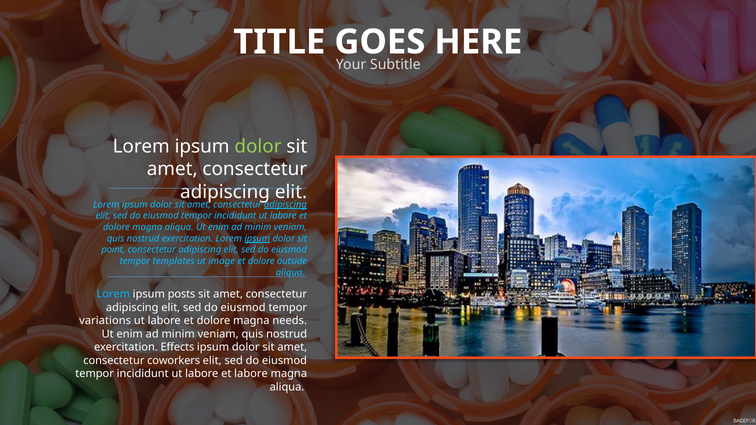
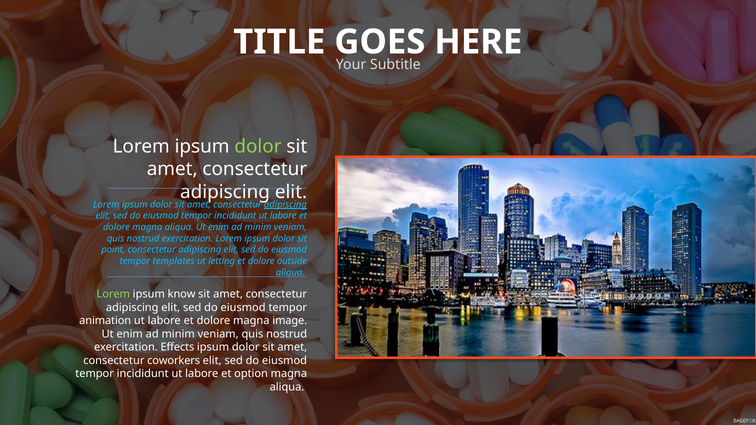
ipsum at (257, 239) underline: present -> none
image: image -> letting
Lorem at (113, 294) colour: light blue -> light green
posts: posts -> know
variations: variations -> animation
needs: needs -> image
et labore: labore -> option
